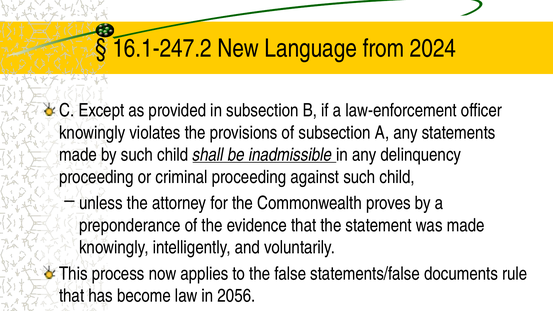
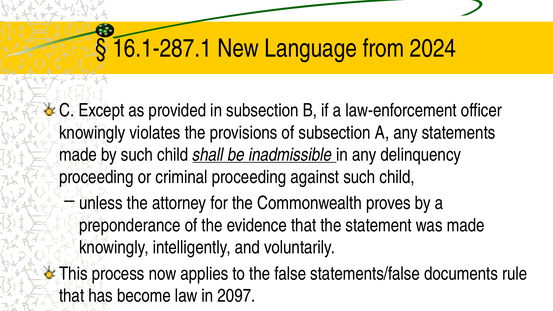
16.1-247.2: 16.1-247.2 -> 16.1-287.1
2056: 2056 -> 2097
